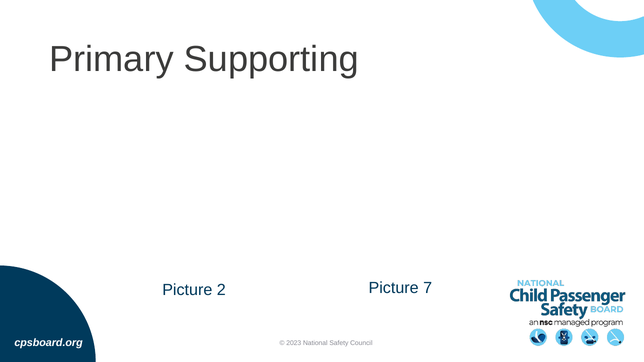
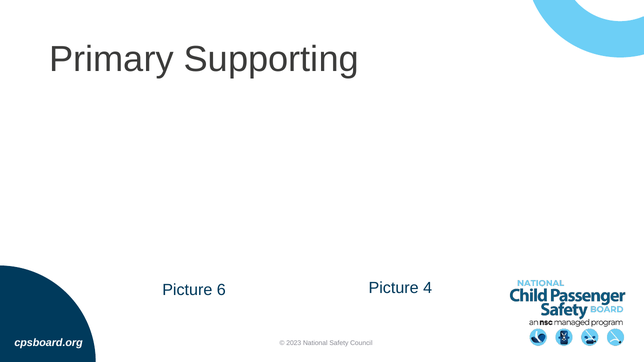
2: 2 -> 6
7: 7 -> 4
